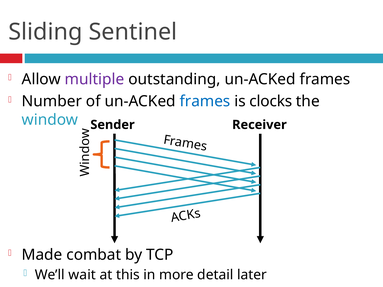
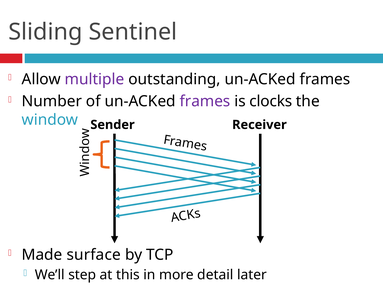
frames at (205, 101) colour: blue -> purple
combat: combat -> surface
wait: wait -> step
